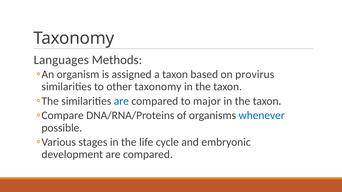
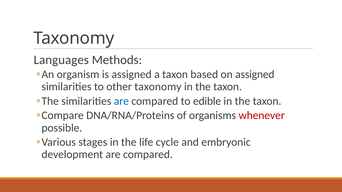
on provirus: provirus -> assigned
major: major -> edible
whenever colour: blue -> red
